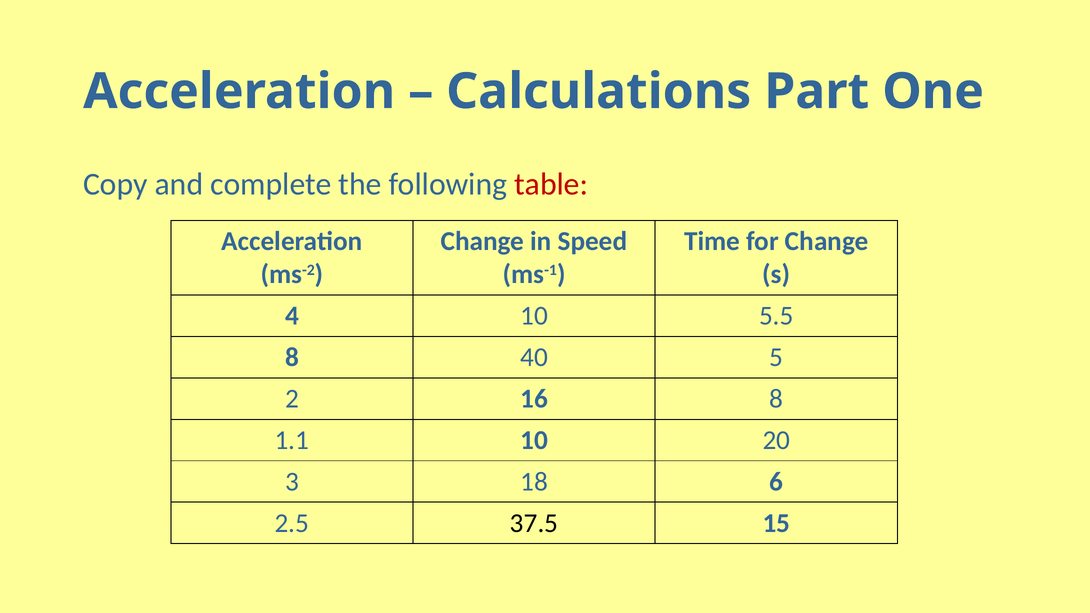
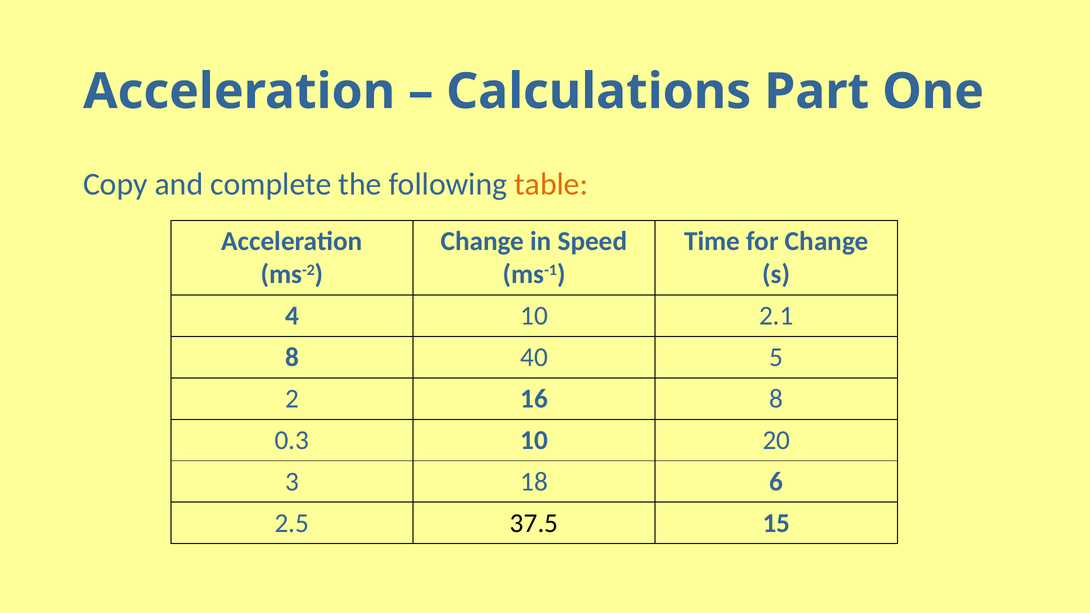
table colour: red -> orange
5.5: 5.5 -> 2.1
1.1: 1.1 -> 0.3
